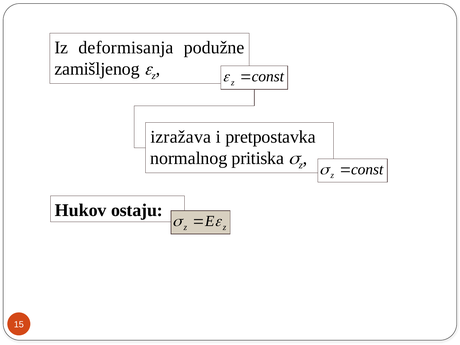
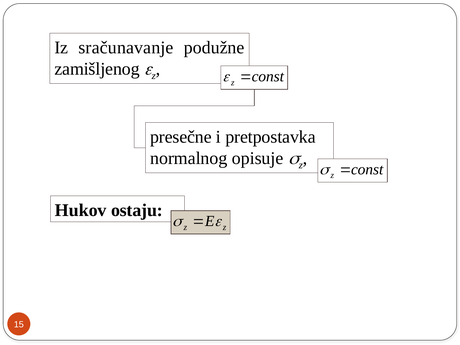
deformisanja: deformisanja -> sračunavanje
izražava: izražava -> presečne
pritiska: pritiska -> opisuje
